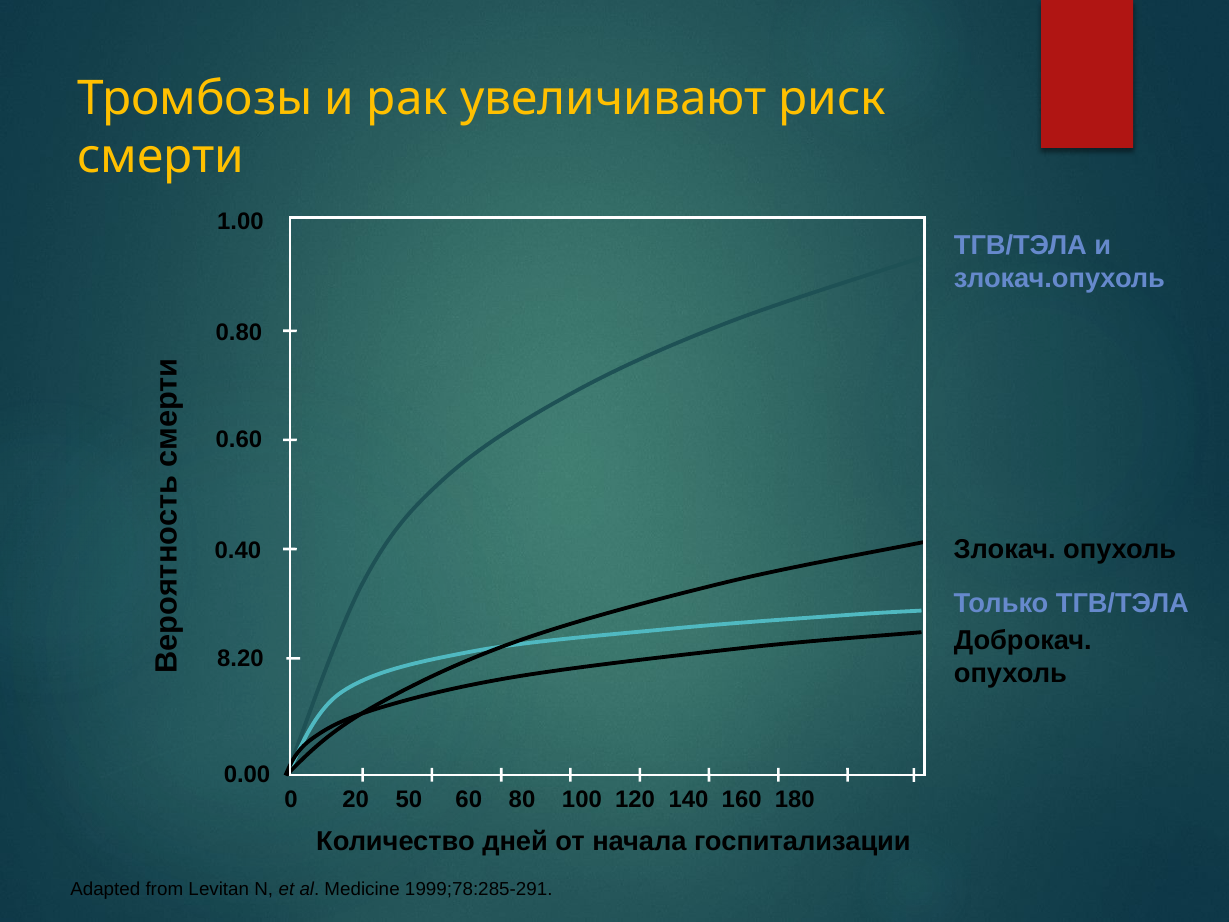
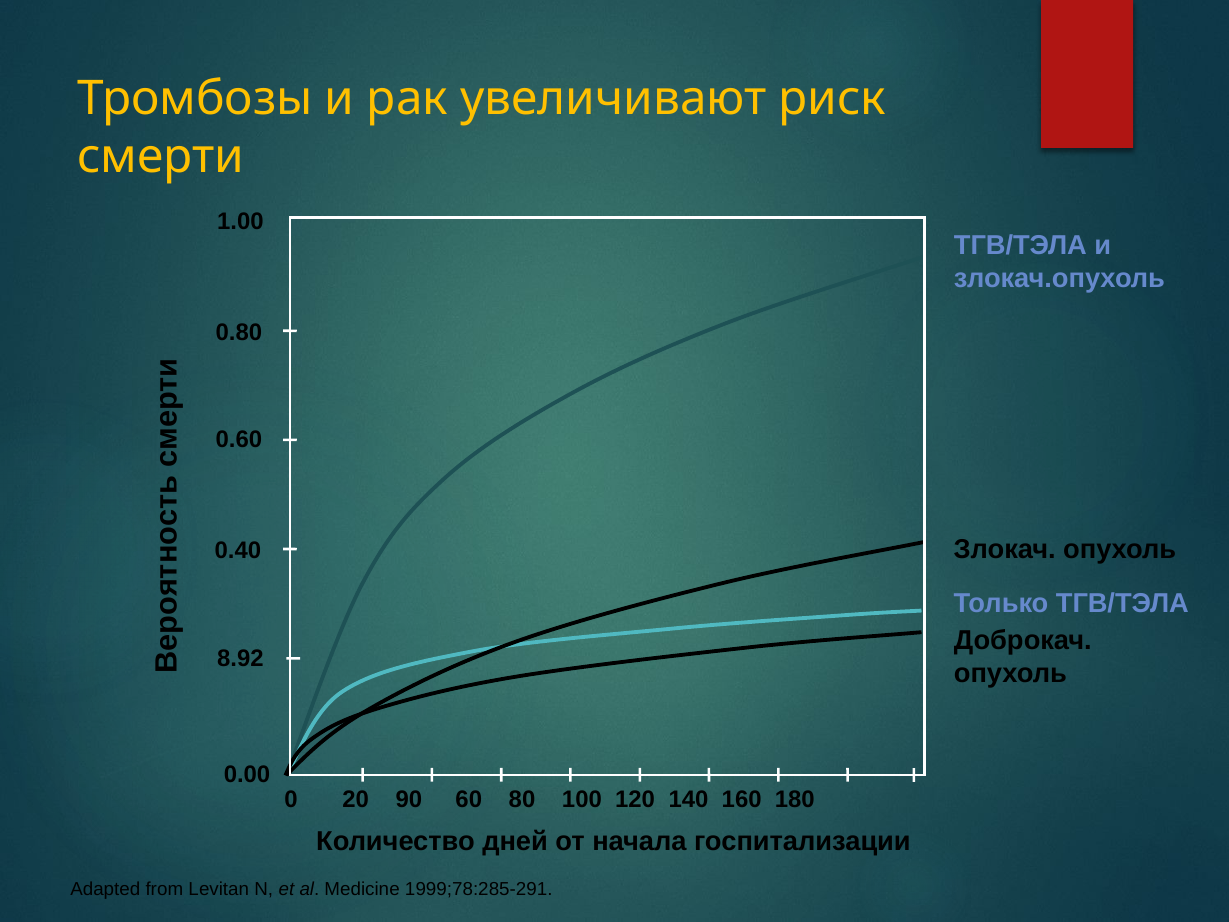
8.20: 8.20 -> 8.92
50: 50 -> 90
